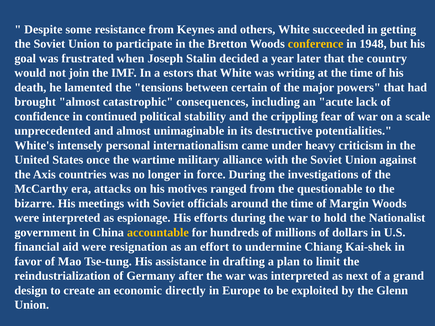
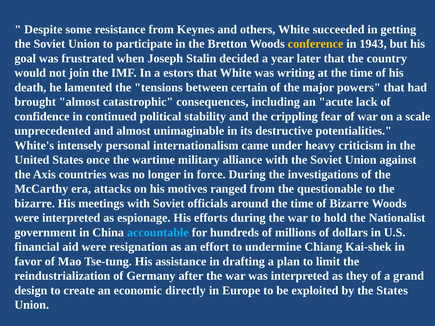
1948: 1948 -> 1943
of Margin: Margin -> Bizarre
accountable colour: yellow -> light blue
next: next -> they
the Glenn: Glenn -> States
